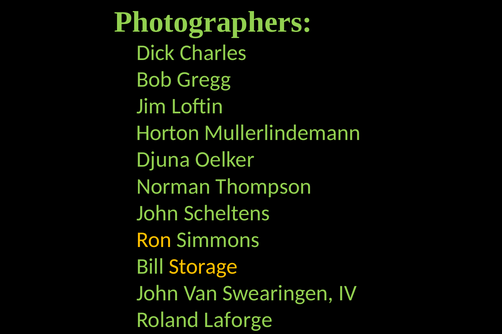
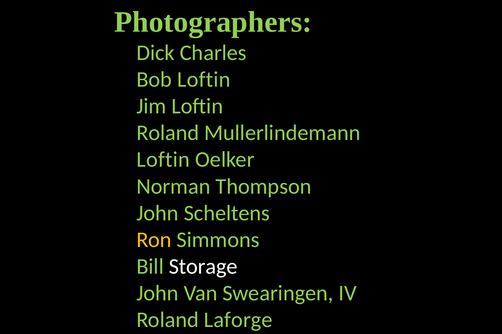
Bob Gregg: Gregg -> Loftin
Horton at (168, 133): Horton -> Roland
Djuna at (163, 160): Djuna -> Loftin
Storage colour: yellow -> white
